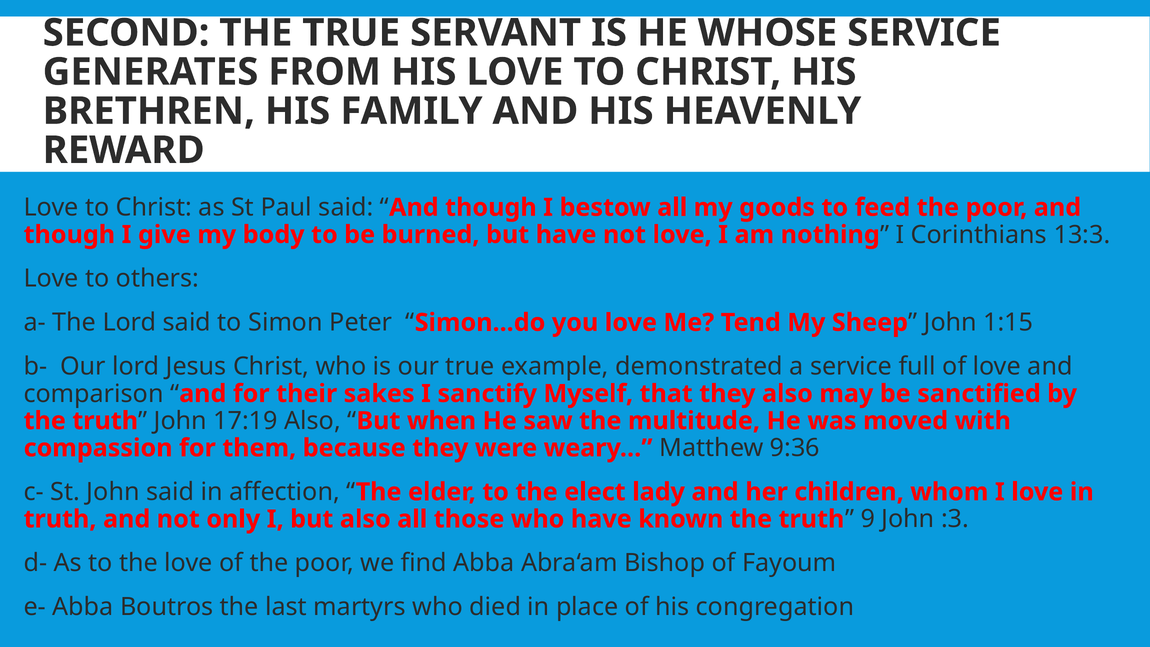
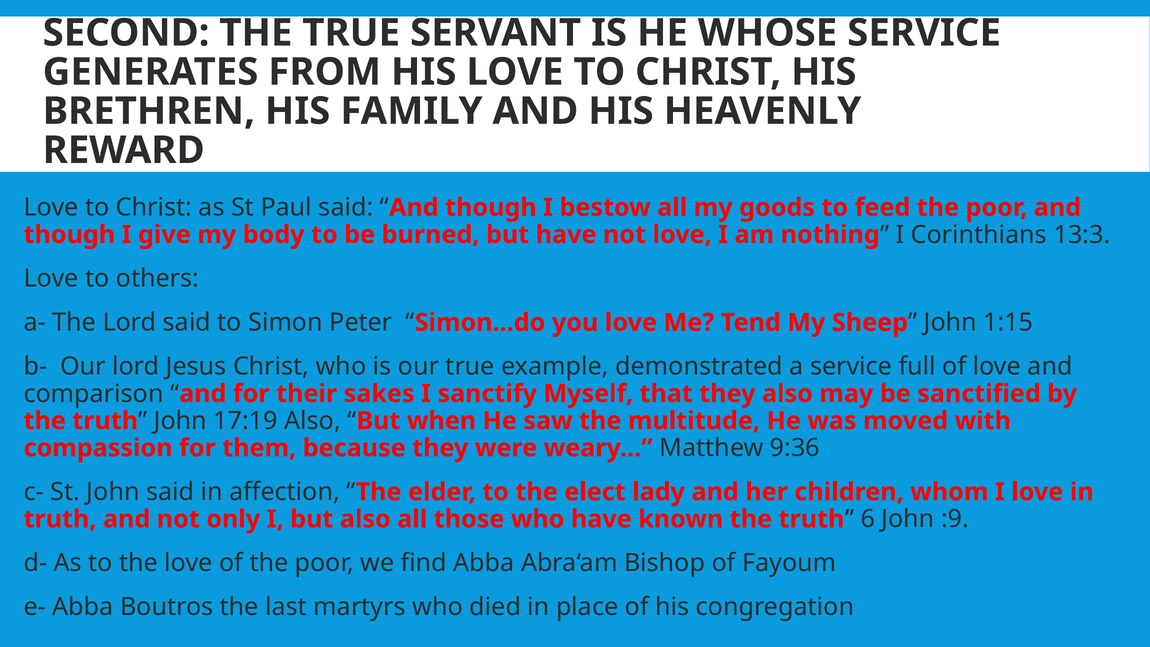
9: 9 -> 6
:3: :3 -> :9
